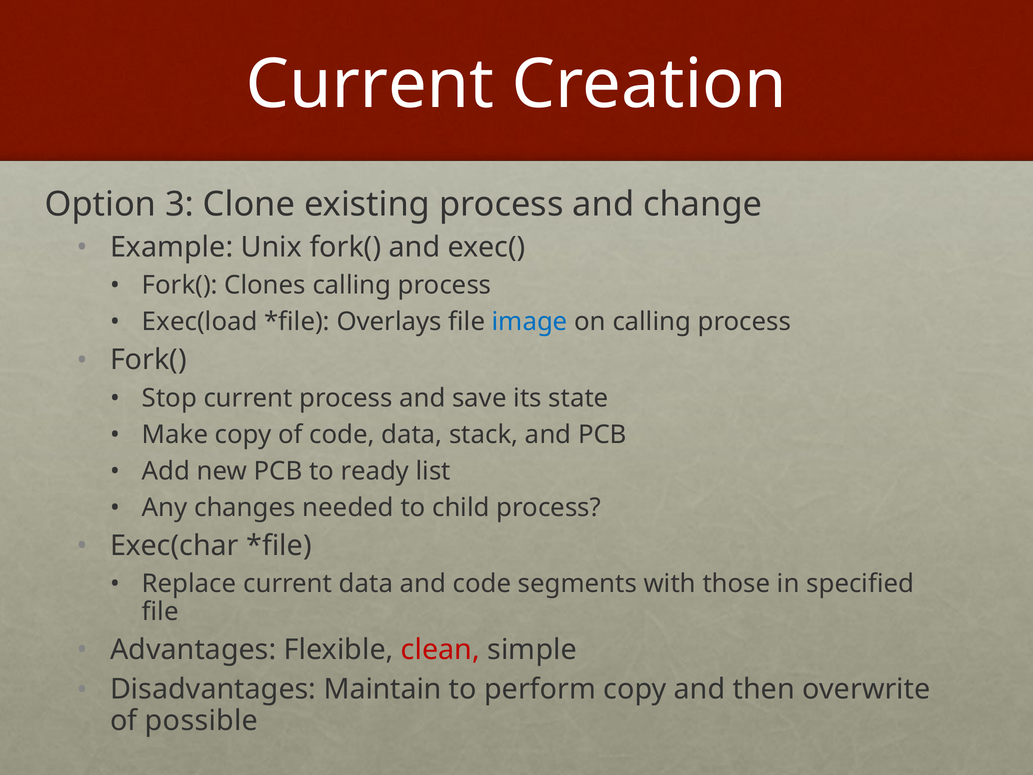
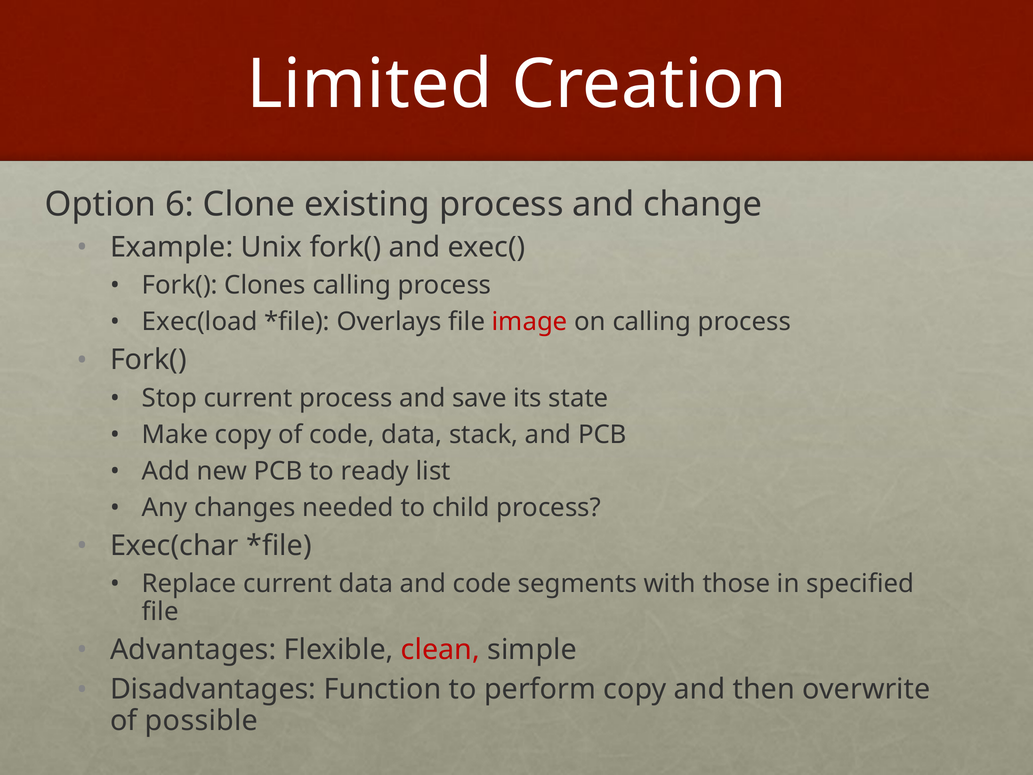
Current at (370, 84): Current -> Limited
3: 3 -> 6
image colour: blue -> red
Maintain: Maintain -> Function
